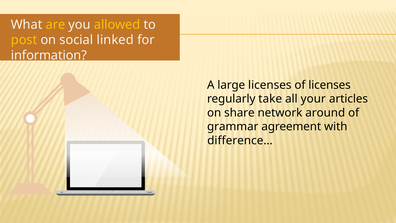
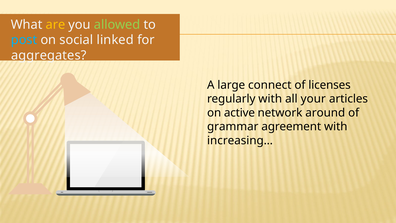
allowed colour: yellow -> light green
post colour: yellow -> light blue
information: information -> aggregates
large licenses: licenses -> connect
regularly take: take -> with
share: share -> active
difference…: difference… -> increasing…
